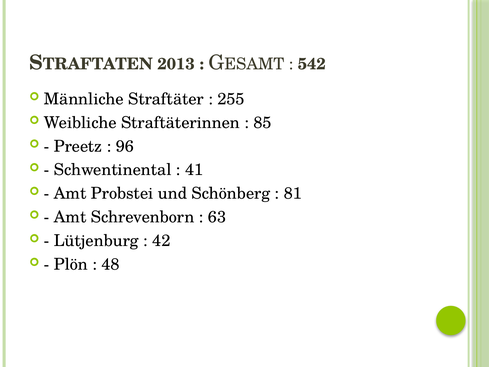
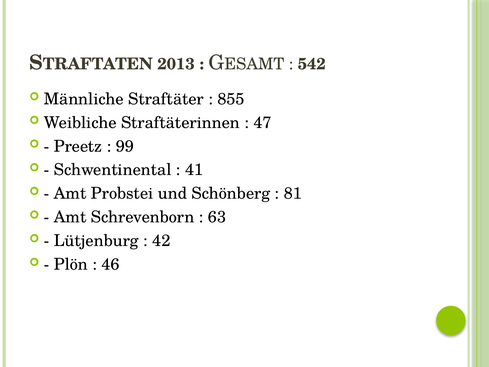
255: 255 -> 855
85: 85 -> 47
96: 96 -> 99
48: 48 -> 46
